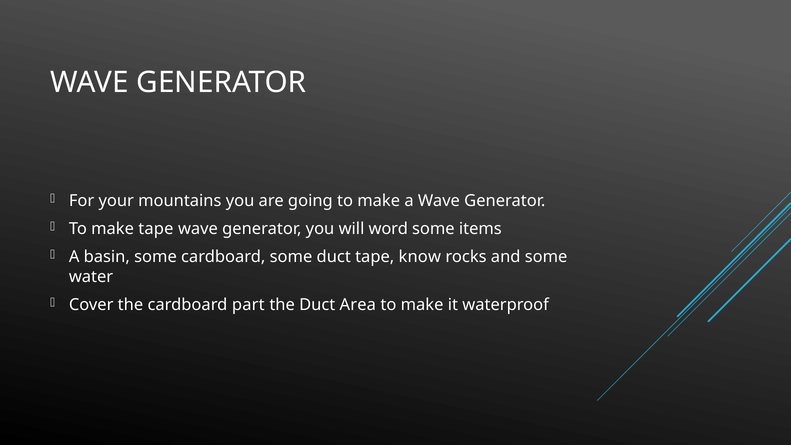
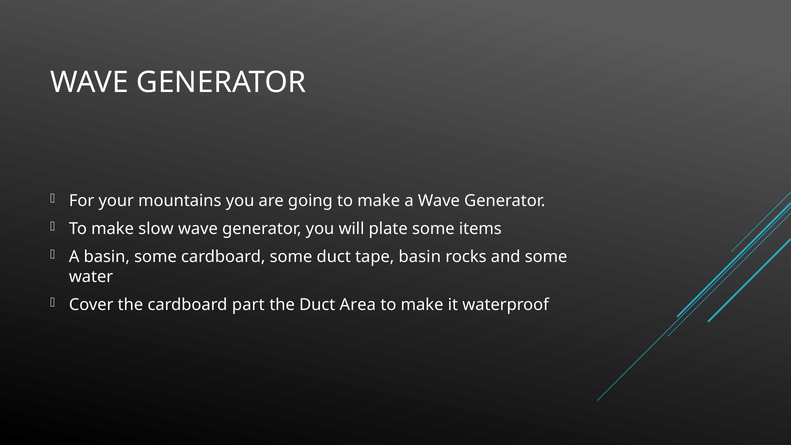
make tape: tape -> slow
word: word -> plate
tape know: know -> basin
